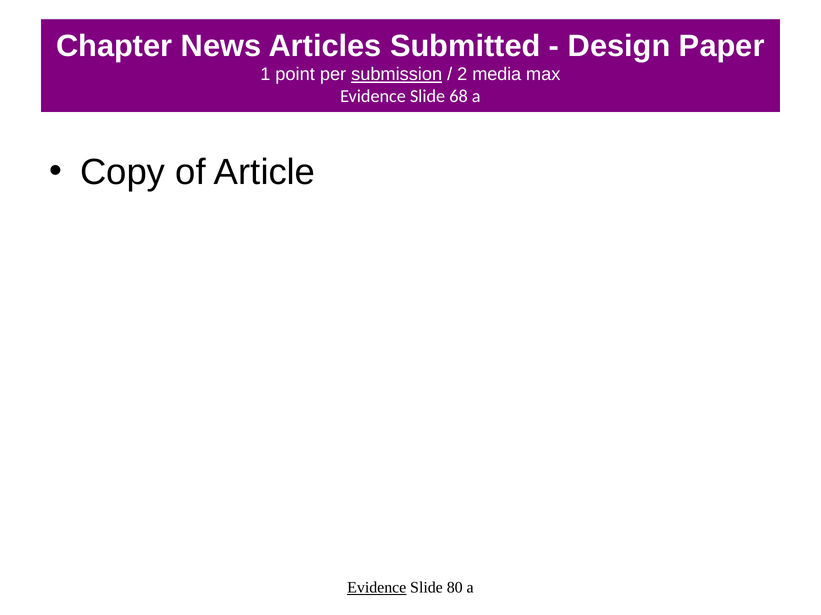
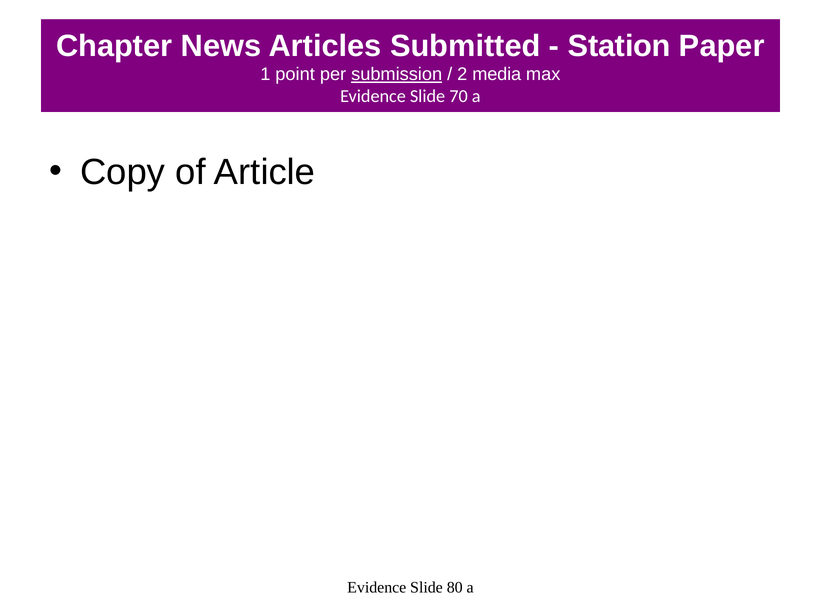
Design: Design -> Station
68: 68 -> 70
Evidence at (377, 588) underline: present -> none
